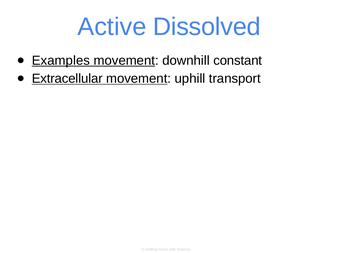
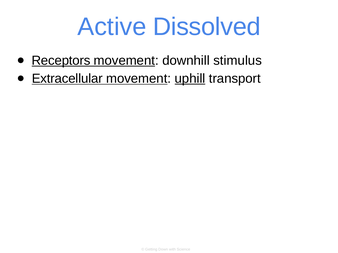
Examples: Examples -> Receptors
constant: constant -> stimulus
uphill underline: none -> present
